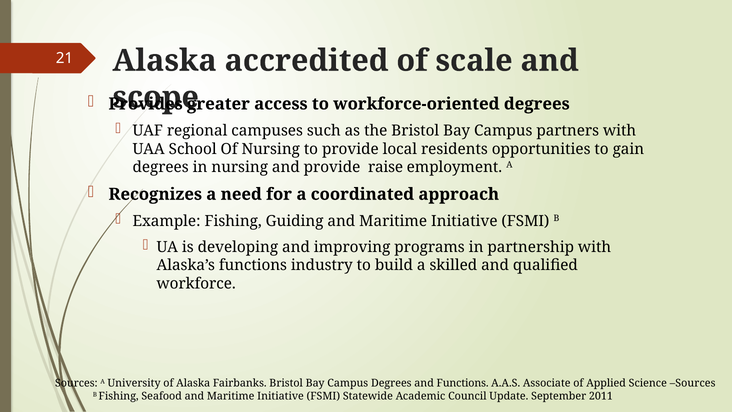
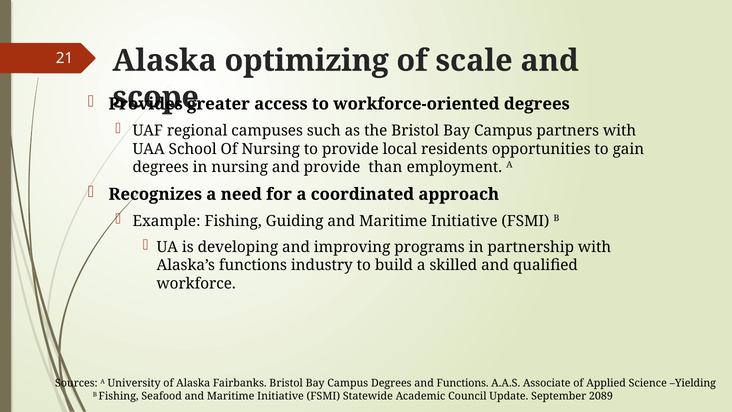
accredited: accredited -> optimizing
raise: raise -> than
Science Sources: Sources -> Yielding
2011: 2011 -> 2089
